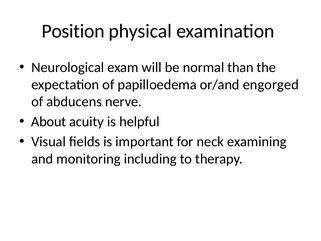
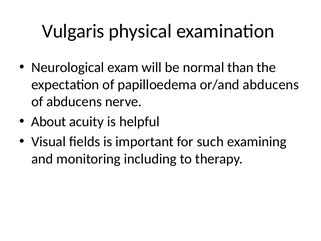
Position: Position -> Vulgaris
or/and engorged: engorged -> abducens
neck: neck -> such
